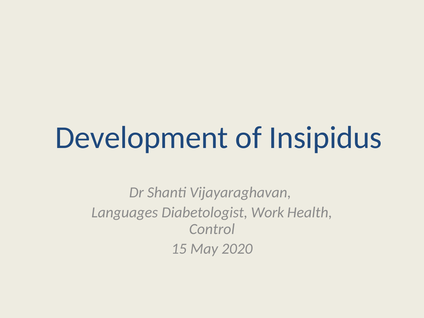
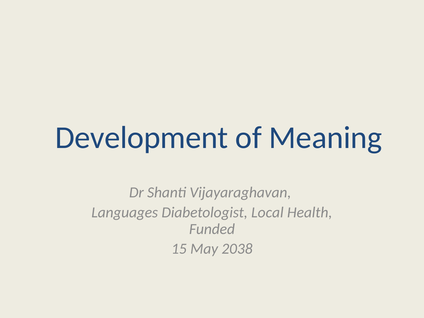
Insipidus: Insipidus -> Meaning
Work: Work -> Local
Control: Control -> Funded
2020: 2020 -> 2038
